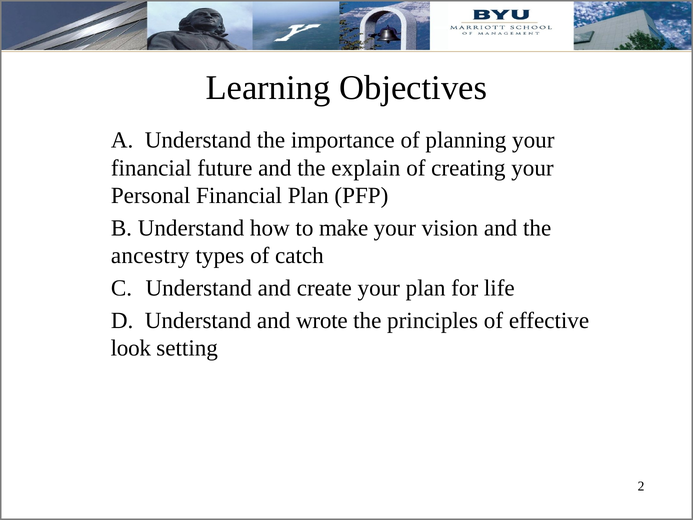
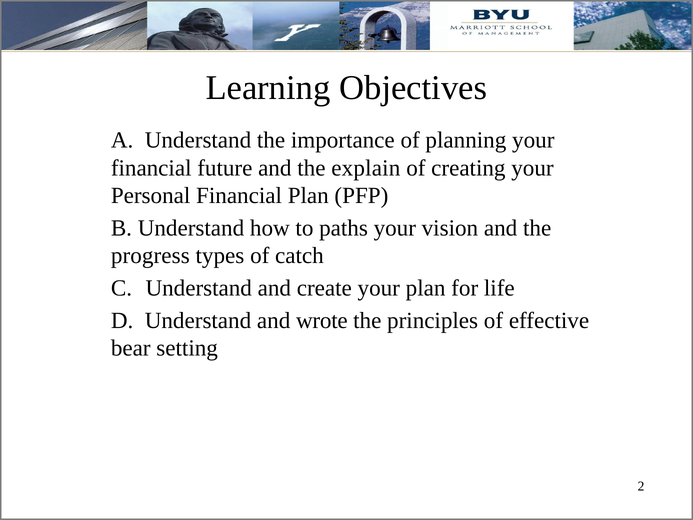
make: make -> paths
ancestry: ancestry -> progress
look: look -> bear
